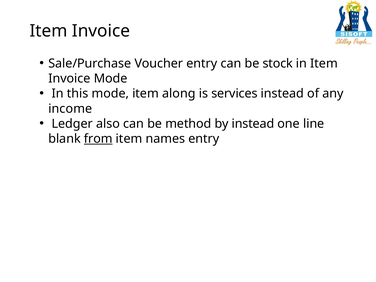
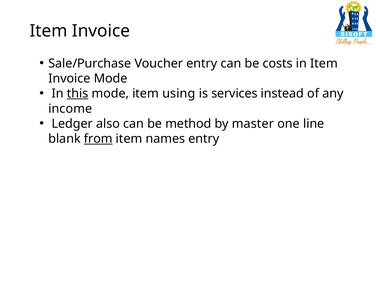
stock: stock -> costs
this underline: none -> present
along: along -> using
by instead: instead -> master
